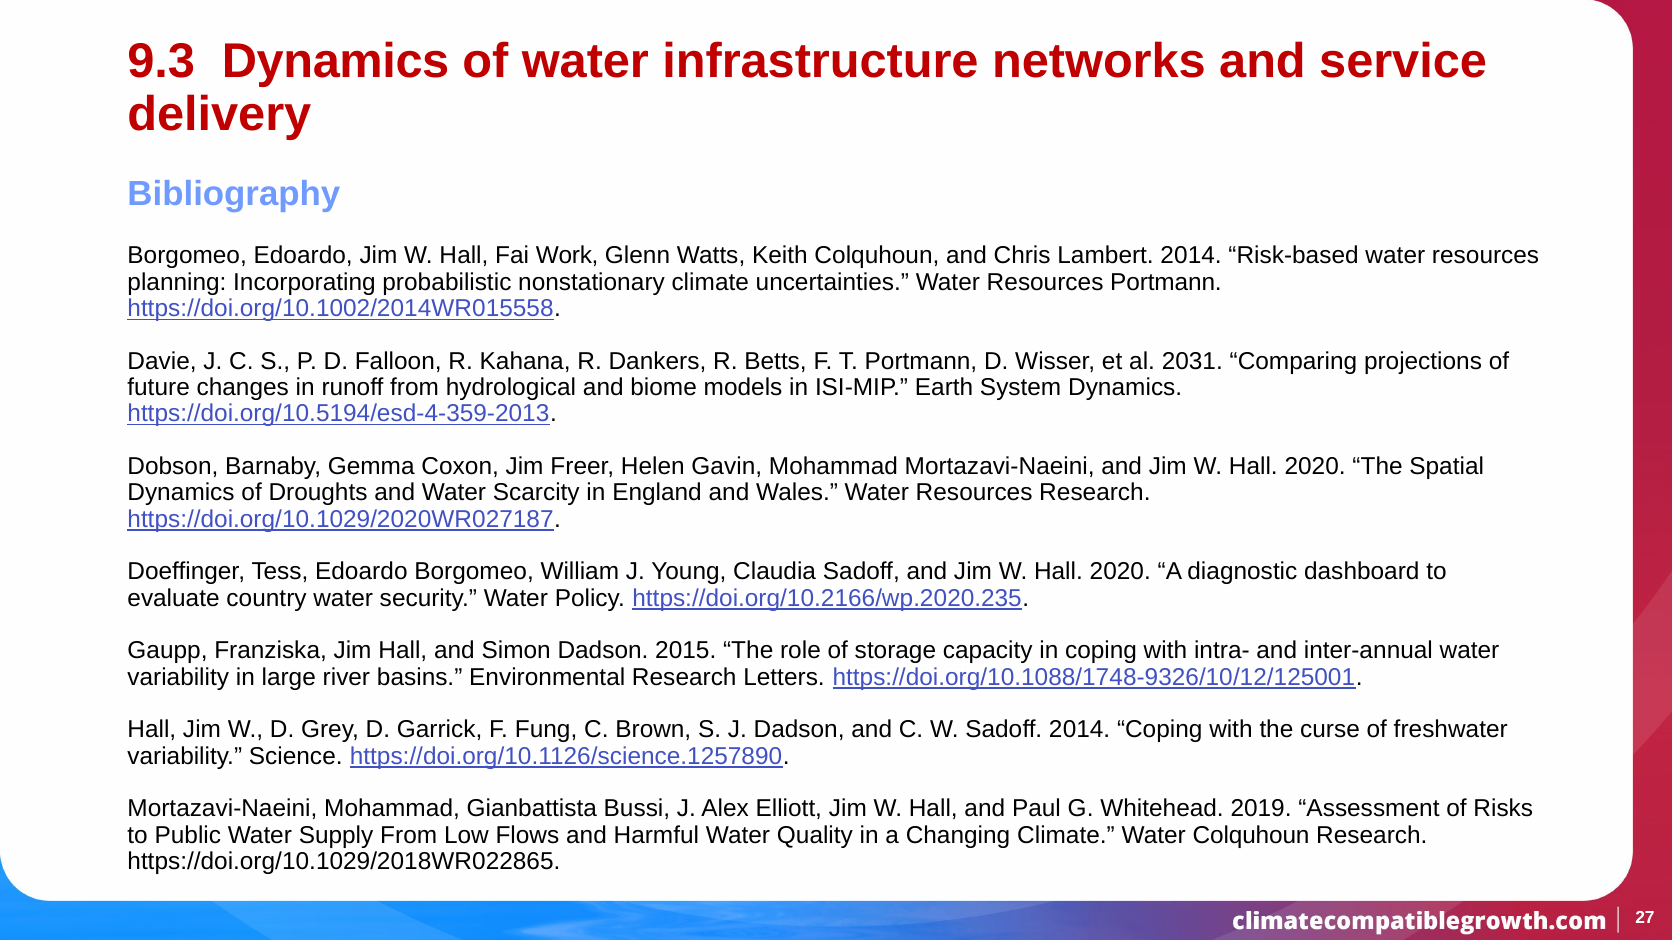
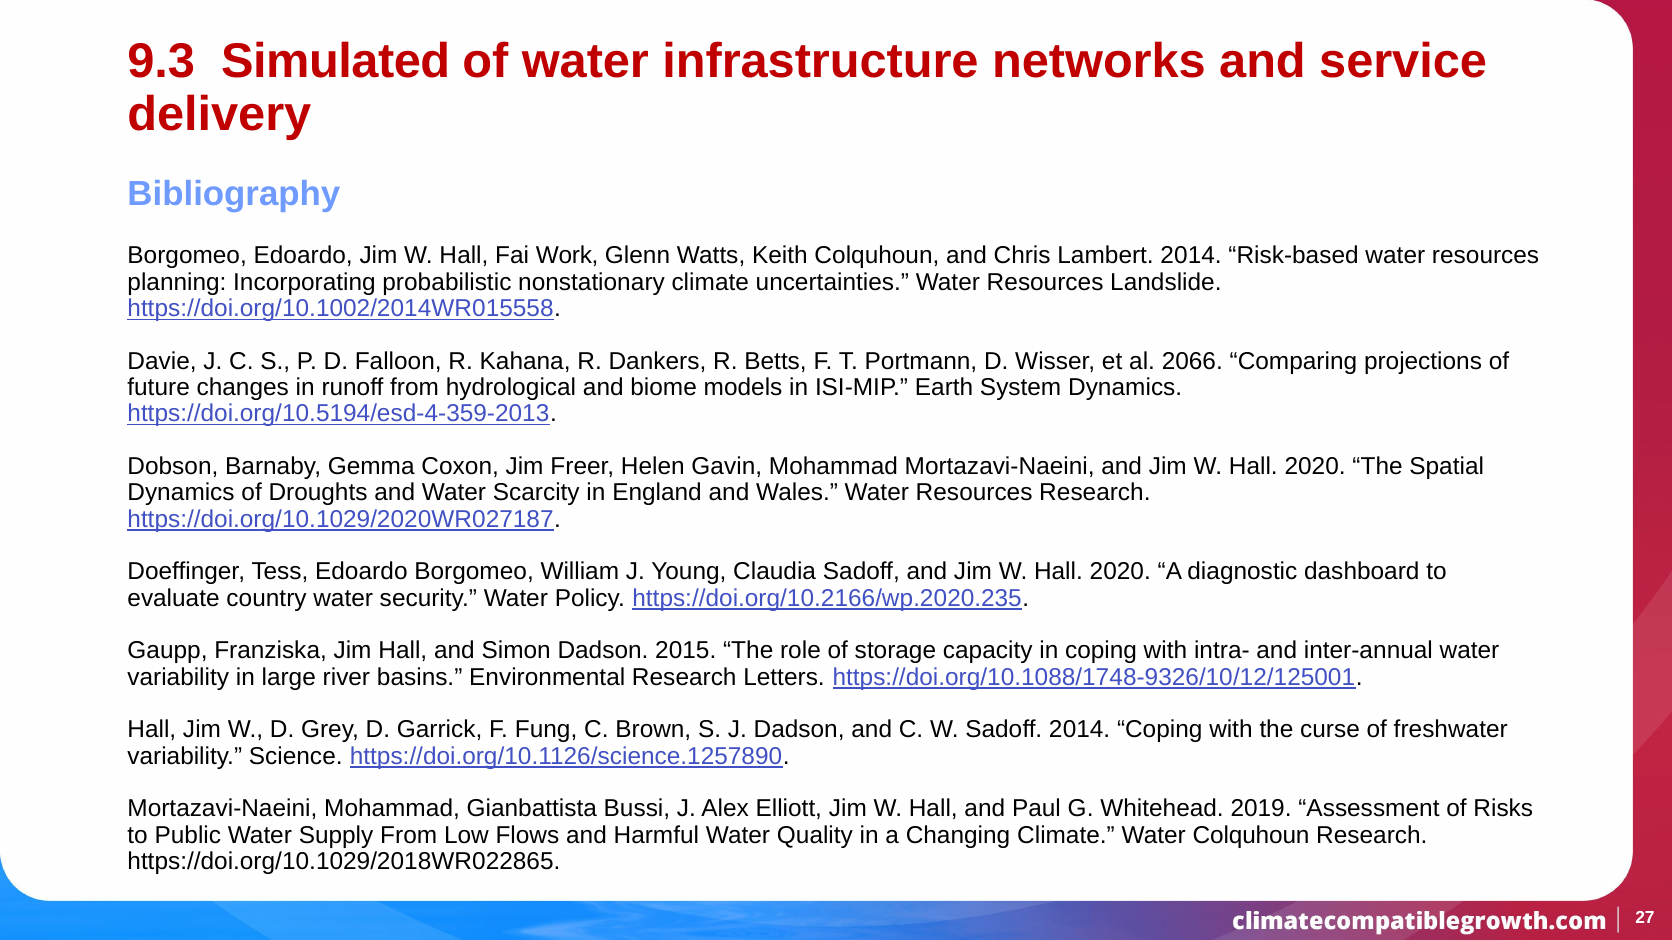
9.3 Dynamics: Dynamics -> Simulated
Resources Portmann: Portmann -> Landslide
2031: 2031 -> 2066
